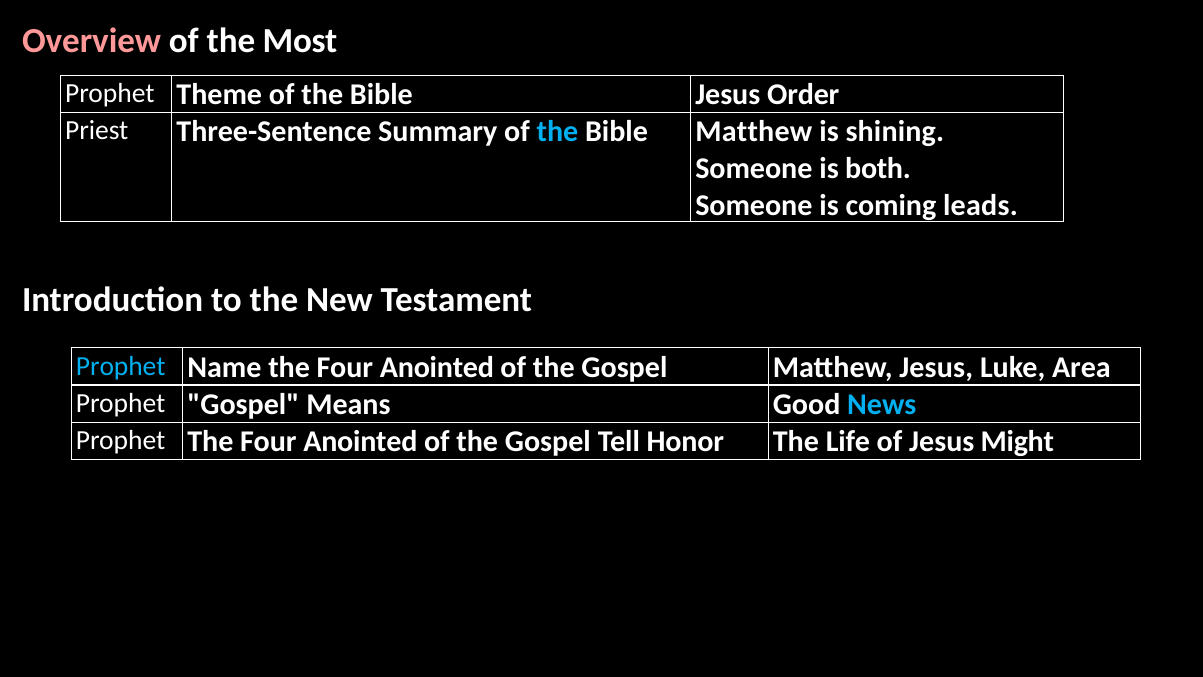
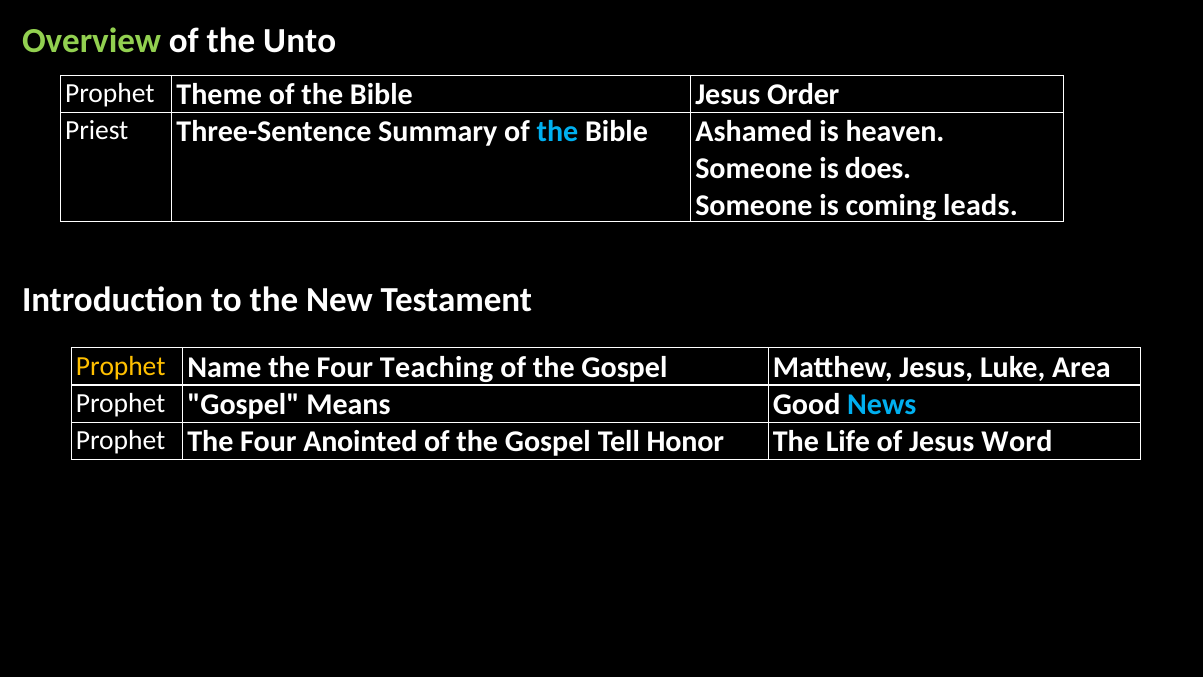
Overview colour: pink -> light green
Most: Most -> Unto
Bible Matthew: Matthew -> Ashamed
shining: shining -> heaven
both: both -> does
Prophet at (121, 366) colour: light blue -> yellow
Name the Four Anointed: Anointed -> Teaching
Might: Might -> Word
